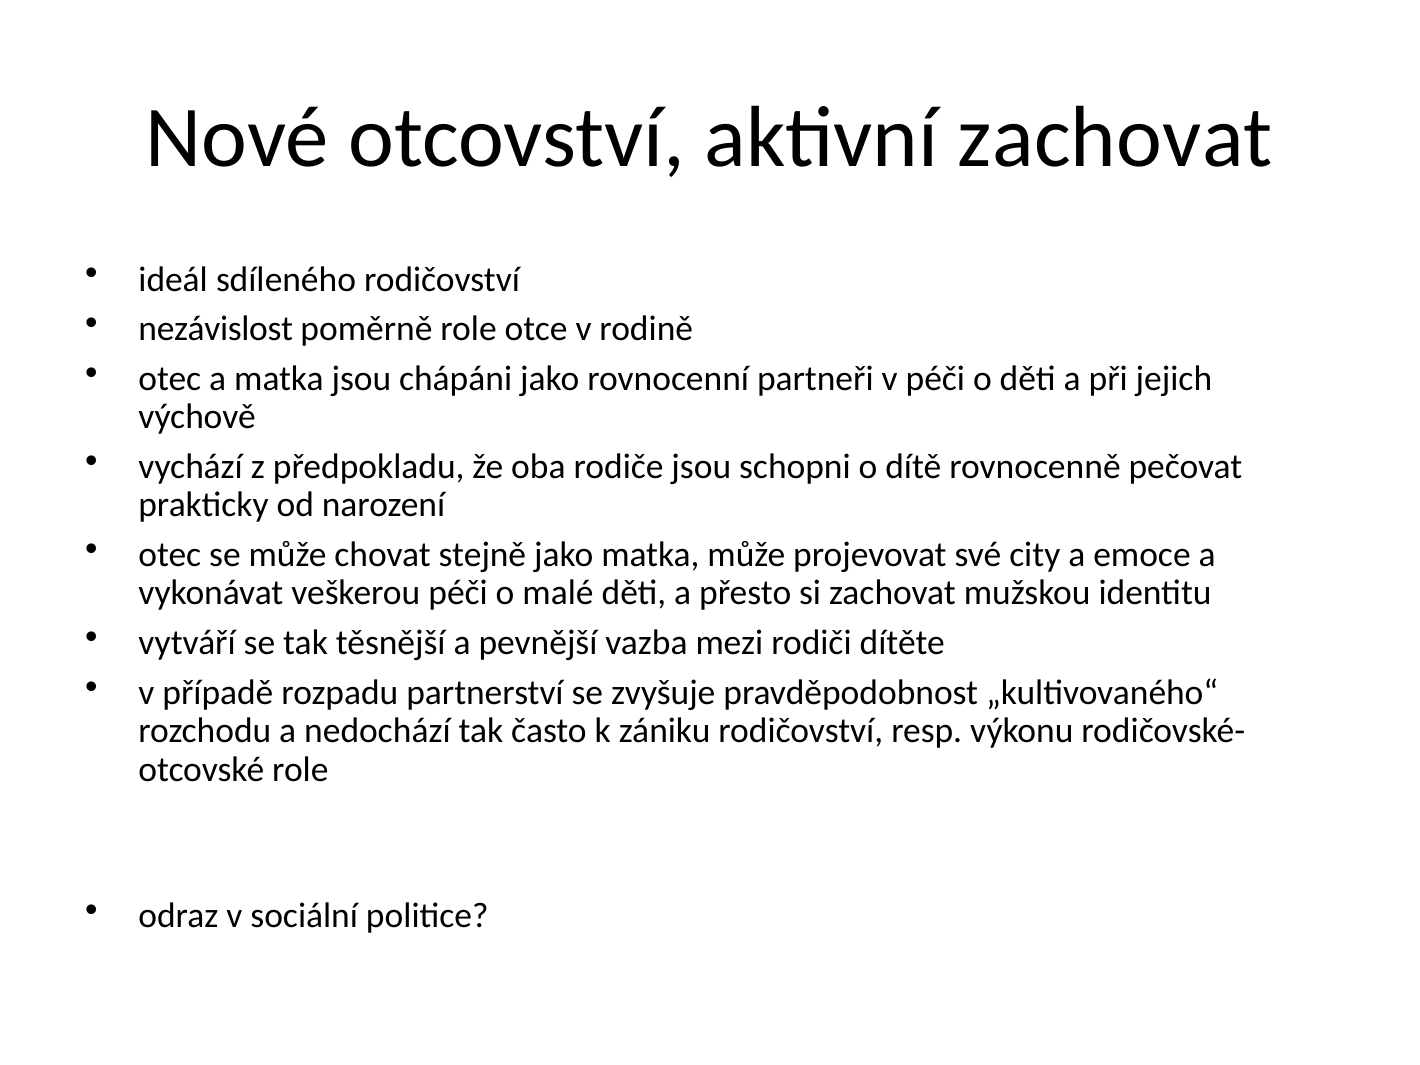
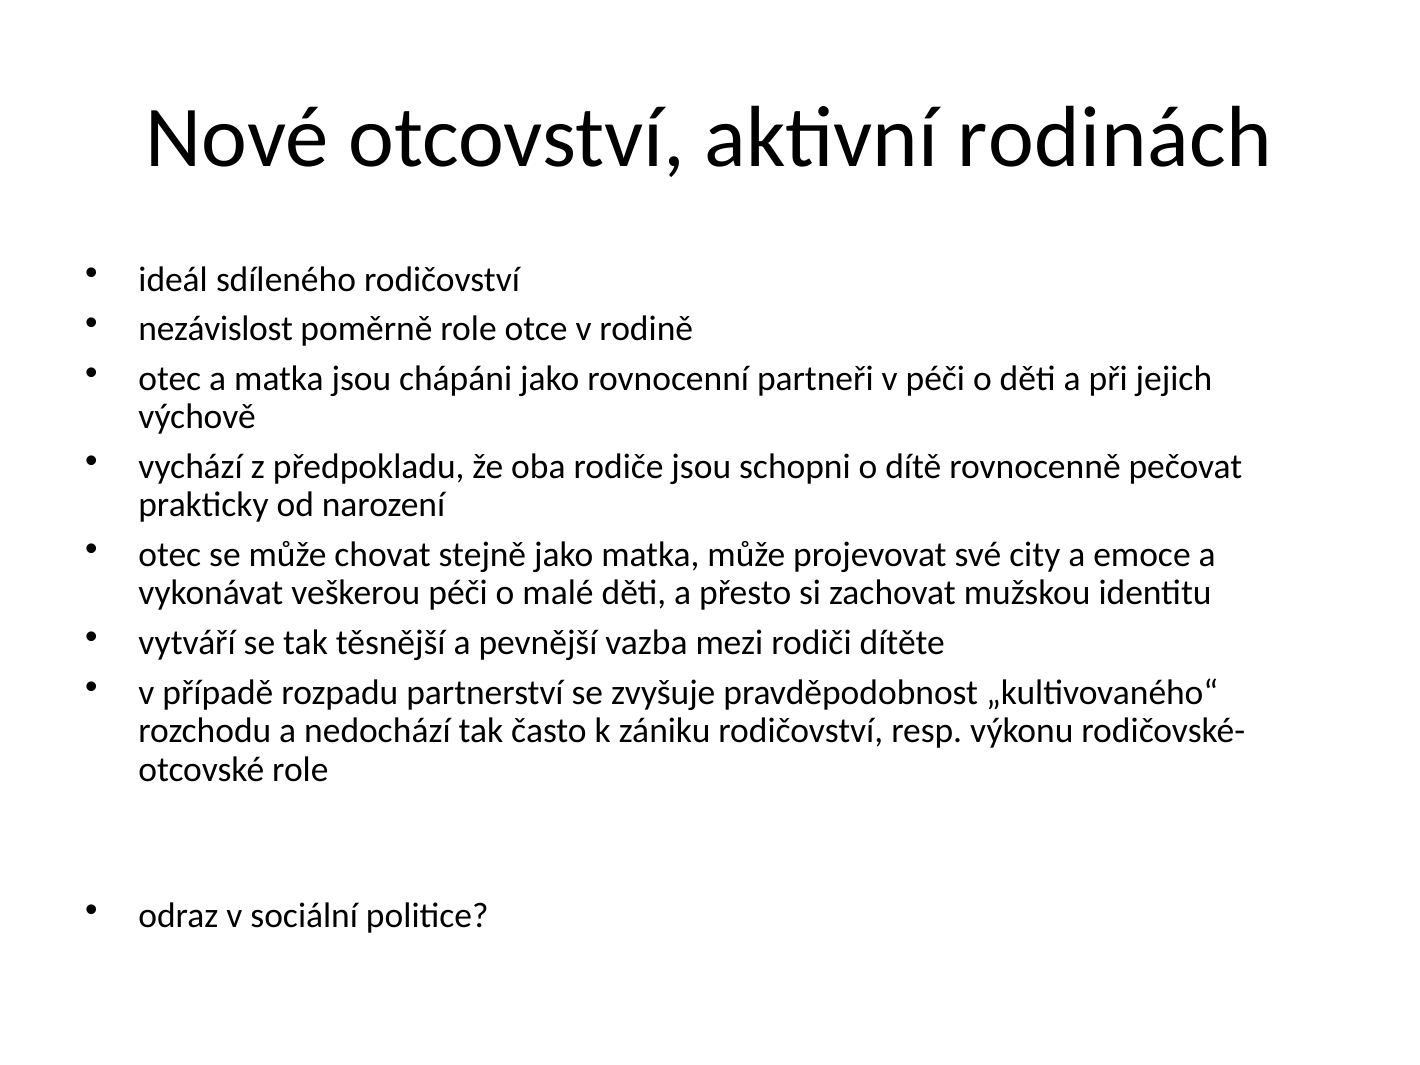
aktivní zachovat: zachovat -> rodinách
